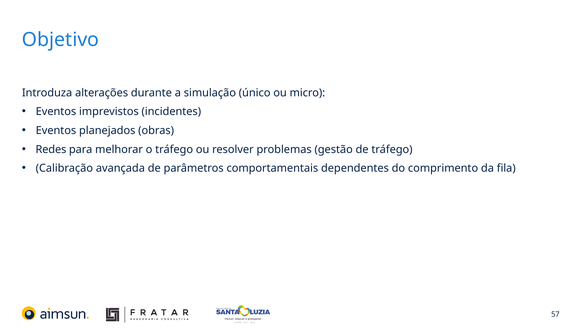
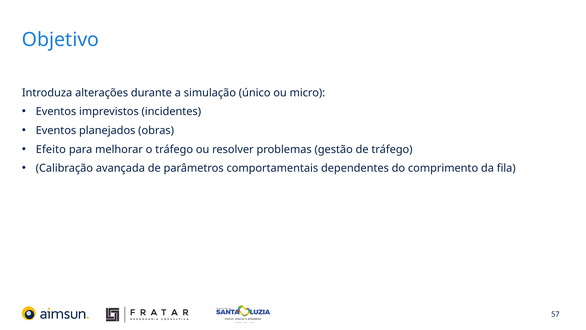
Redes: Redes -> Efeito
